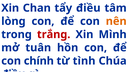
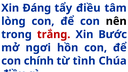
Chan: Chan -> Đáng
nên colour: orange -> black
Mình: Mình -> Bước
tuân: tuân -> ngơi
